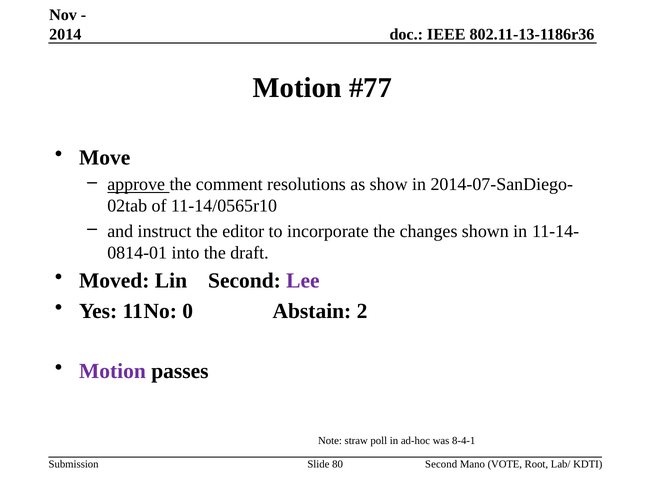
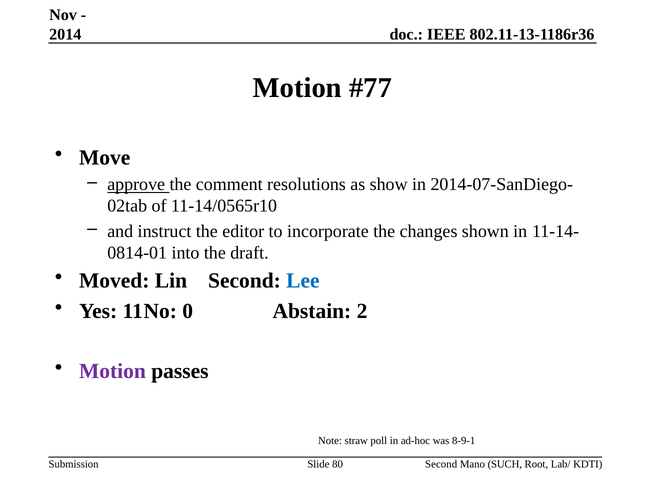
Lee colour: purple -> blue
8-4-1: 8-4-1 -> 8-9-1
VOTE: VOTE -> SUCH
